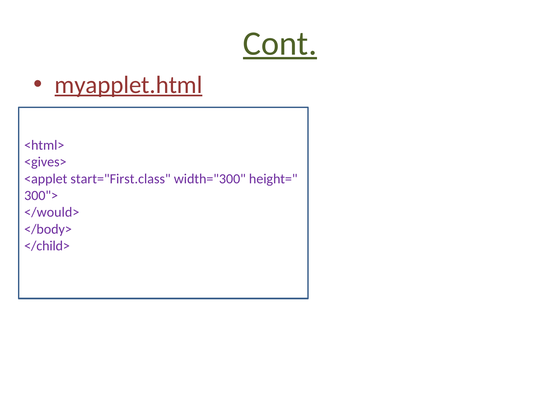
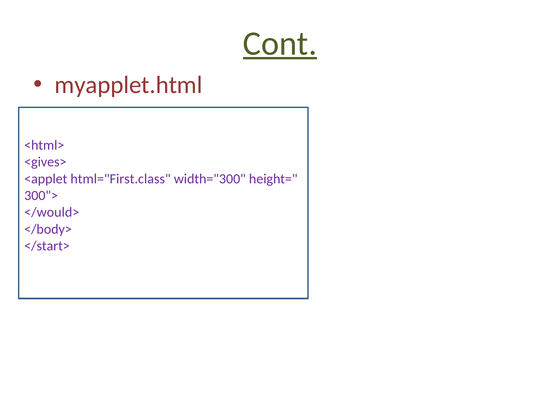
myapplet.html underline: present -> none
start="First.class: start="First.class -> html="First.class
</child>: </child> -> </start>
